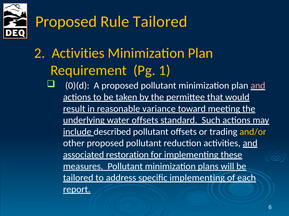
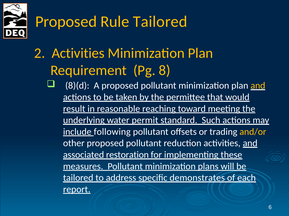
1: 1 -> 8
0)(d: 0)(d -> 8)(d
and at (258, 86) colour: pink -> yellow
variance: variance -> reaching
water offsets: offsets -> permit
described: described -> following
specific implementing: implementing -> demonstrates
